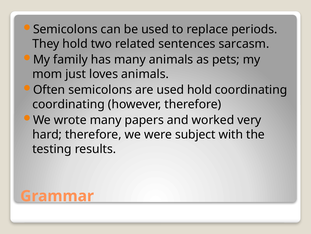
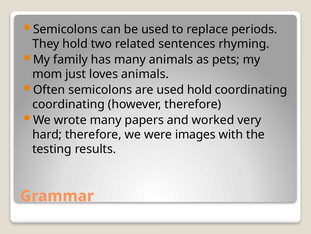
sarcasm: sarcasm -> rhyming
subject: subject -> images
